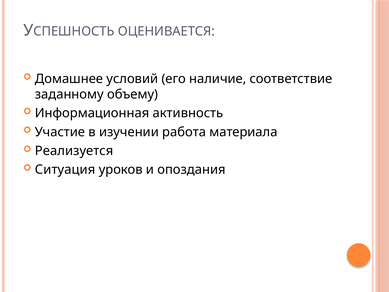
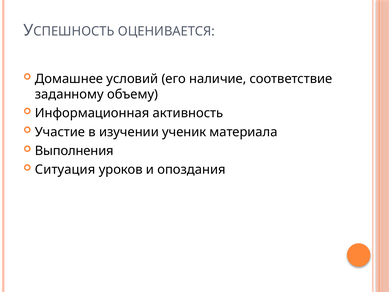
работа: работа -> ученик
Реализуется: Реализуется -> Выполнения
